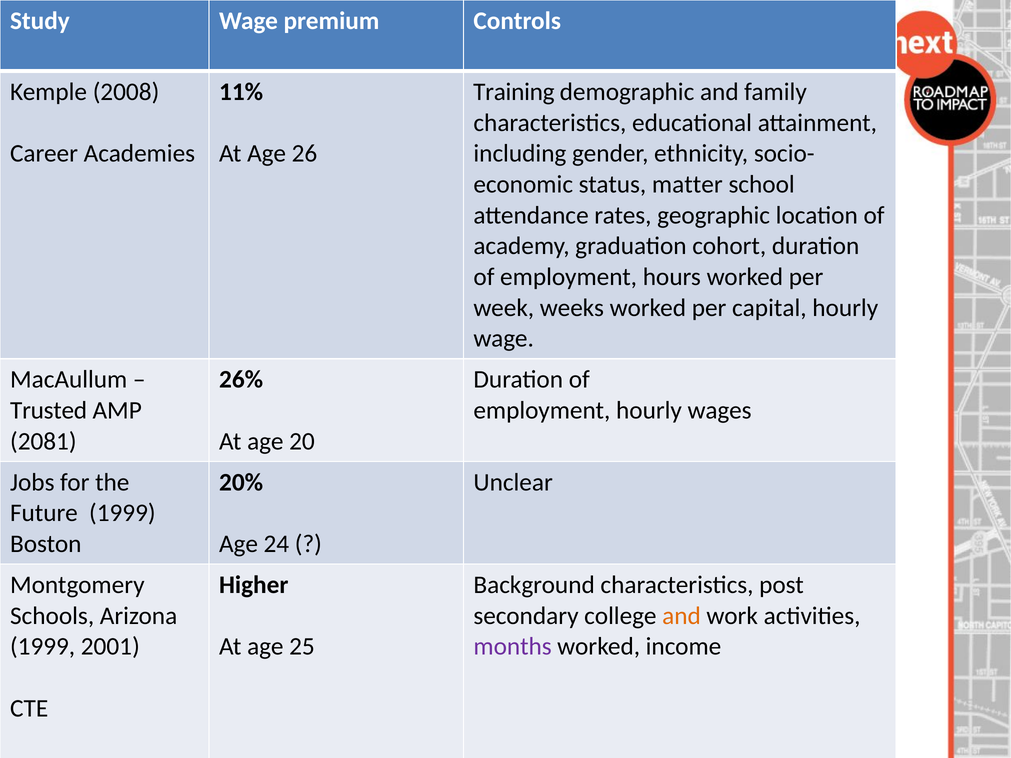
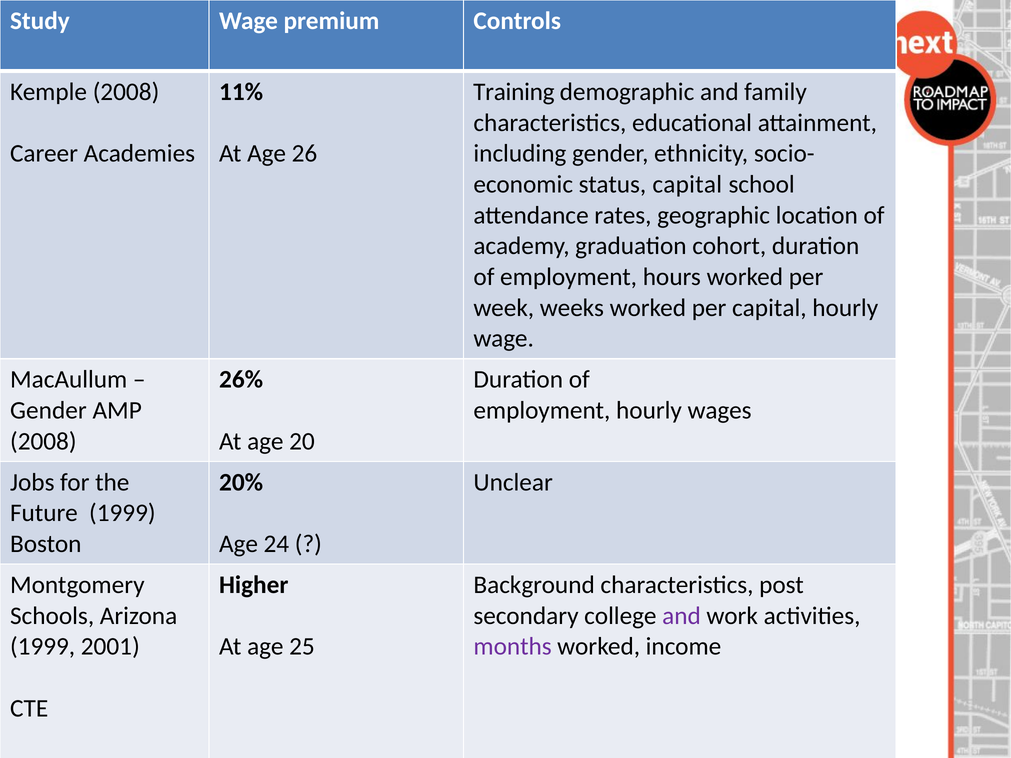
status matter: matter -> capital
Trusted at (49, 411): Trusted -> Gender
2081 at (43, 441): 2081 -> 2008
and at (682, 616) colour: orange -> purple
